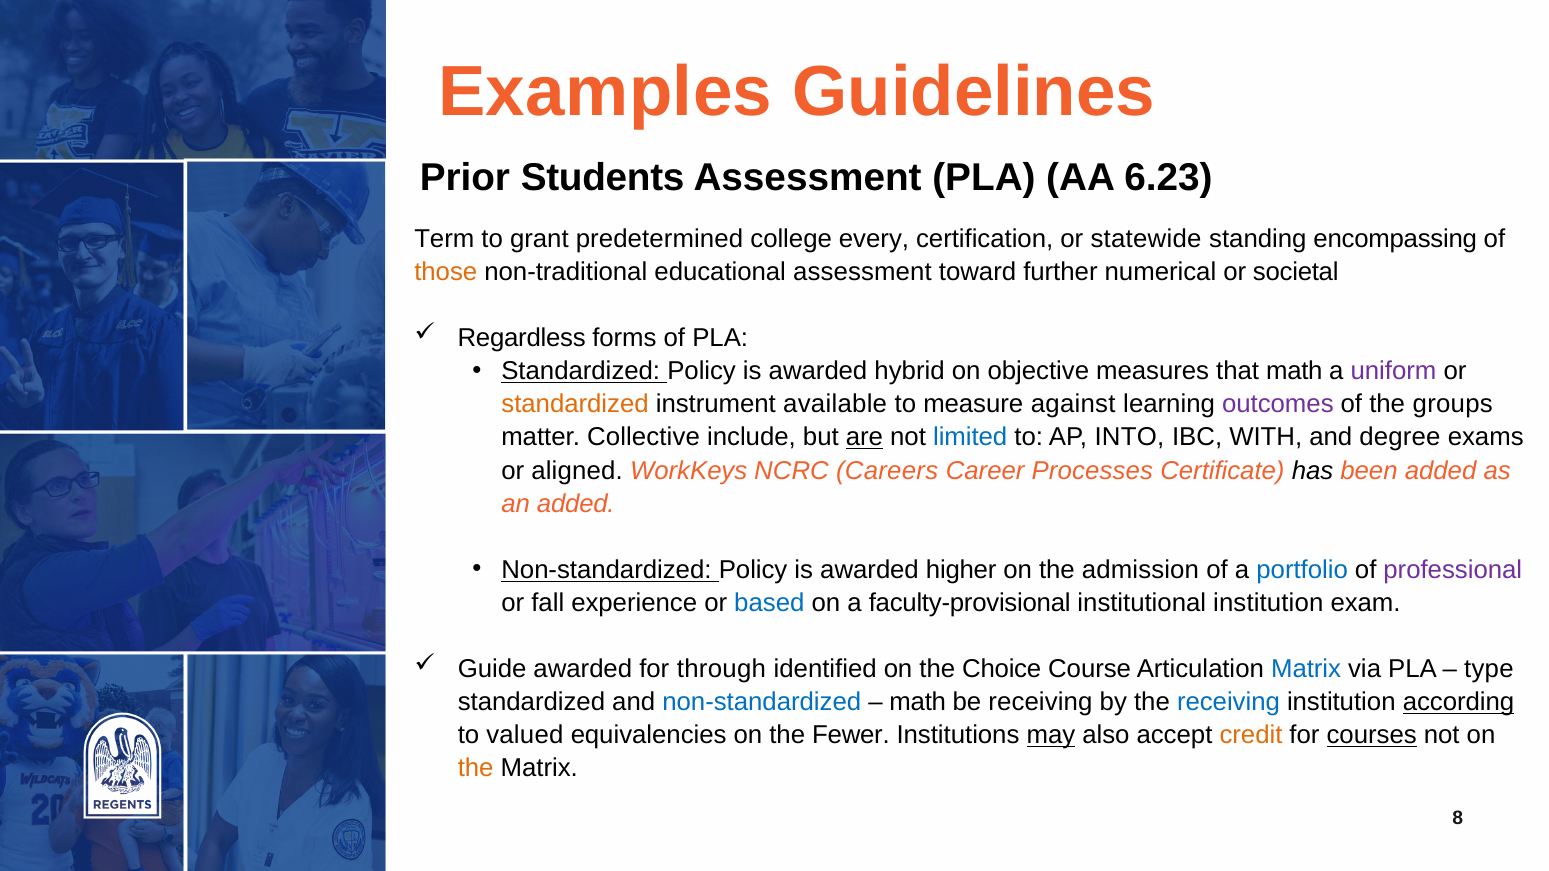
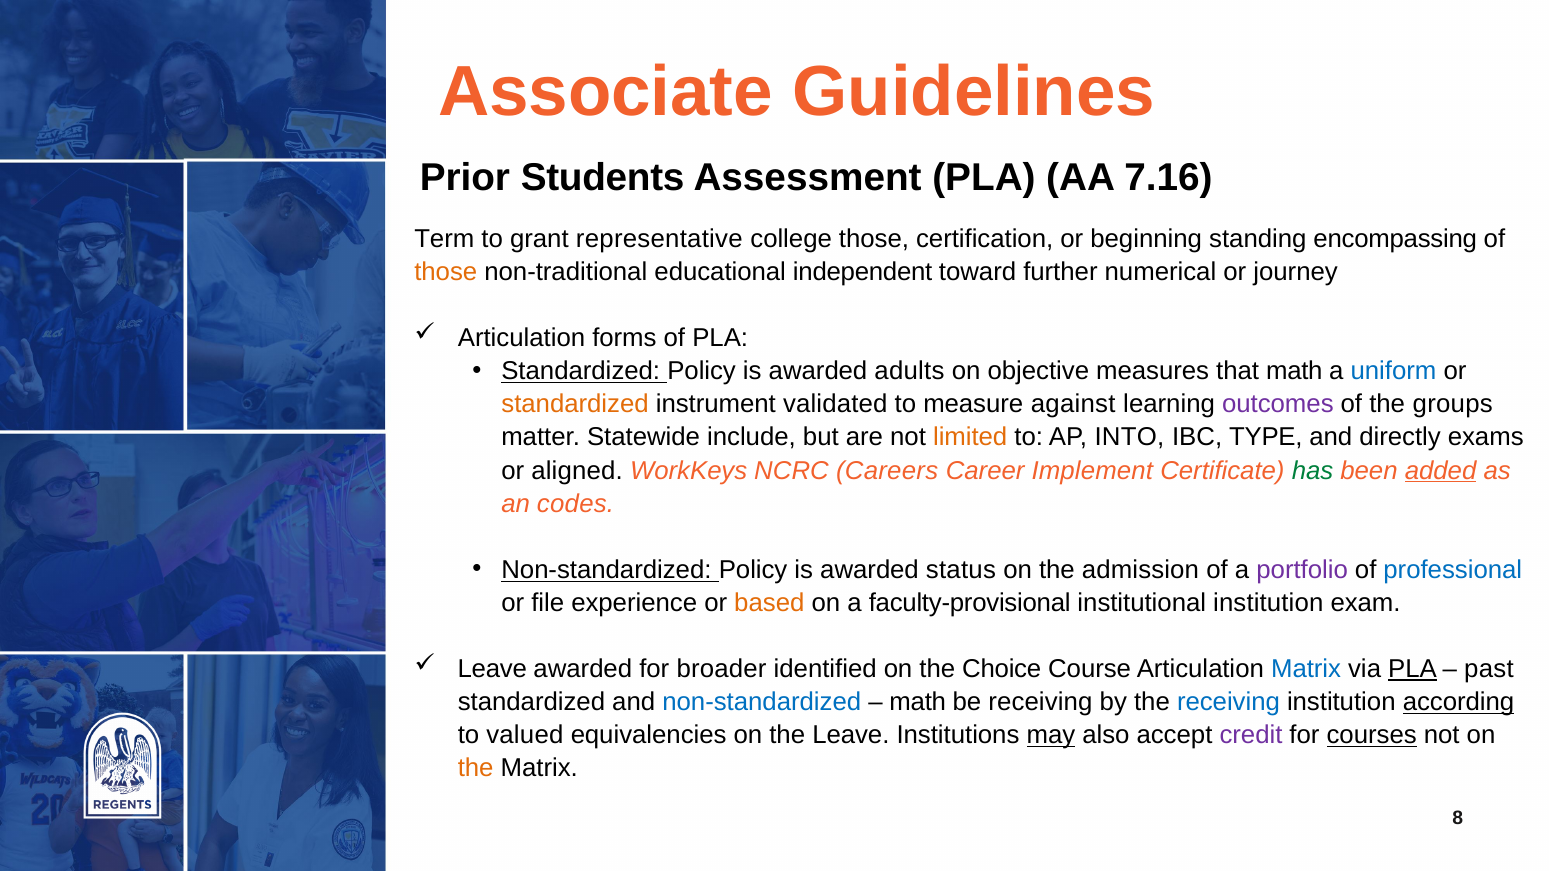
Examples: Examples -> Associate
6.23: 6.23 -> 7.16
predetermined: predetermined -> representative
college every: every -> those
statewide: statewide -> beginning
educational assessment: assessment -> independent
societal: societal -> journey
Regardless at (522, 338): Regardless -> Articulation
hybrid: hybrid -> adults
uniform colour: purple -> blue
available: available -> validated
Collective: Collective -> Statewide
are underline: present -> none
limited colour: blue -> orange
WITH: WITH -> TYPE
degree: degree -> directly
Processes: Processes -> Implement
has colour: black -> green
added at (1441, 471) underline: none -> present
an added: added -> codes
higher: higher -> status
portfolio colour: blue -> purple
professional colour: purple -> blue
fall: fall -> file
based colour: blue -> orange
Guide at (492, 669): Guide -> Leave
through: through -> broader
PLA at (1413, 669) underline: none -> present
type: type -> past
the Fewer: Fewer -> Leave
credit colour: orange -> purple
